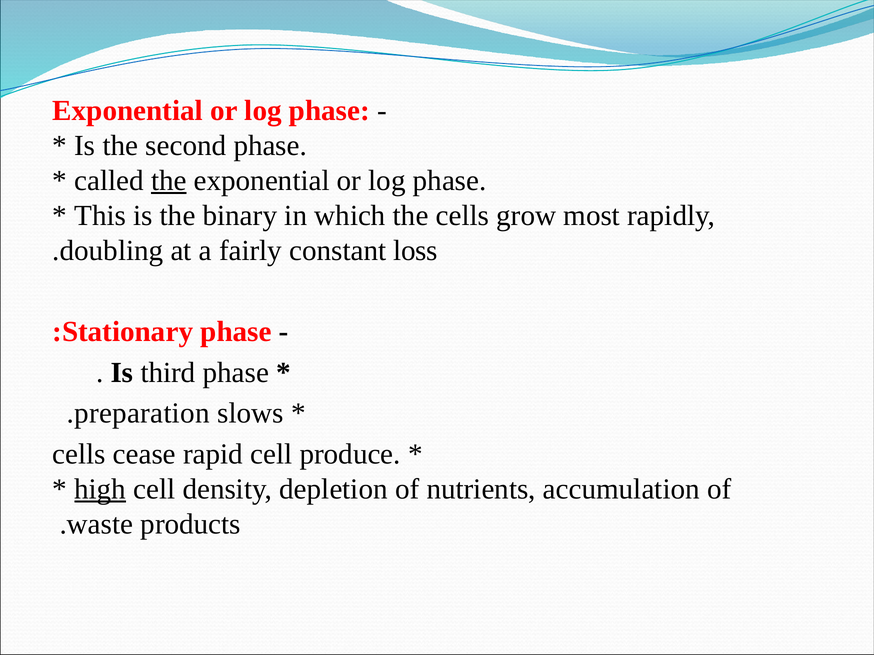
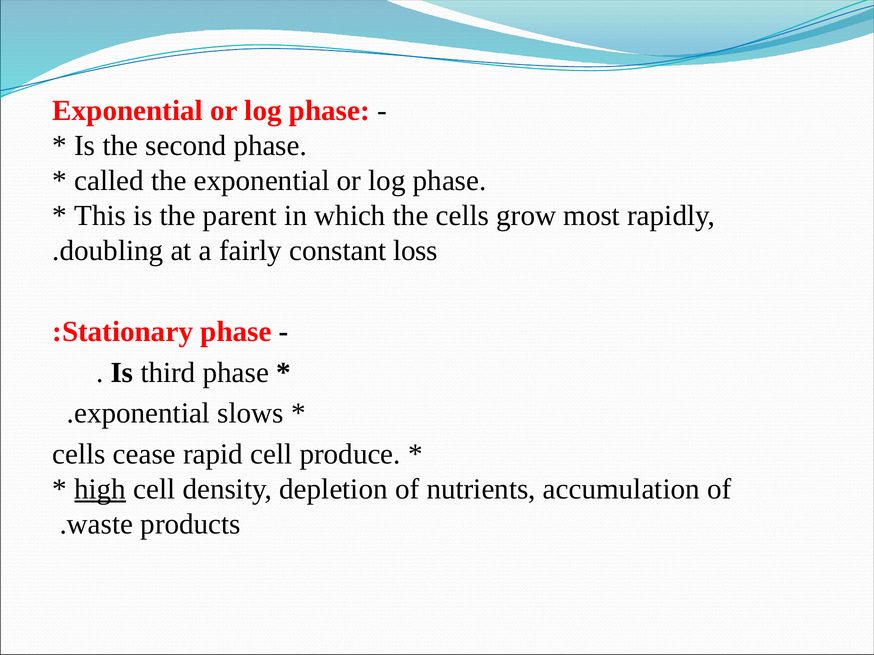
the at (169, 181) underline: present -> none
binary: binary -> parent
preparation at (142, 414): preparation -> exponential
